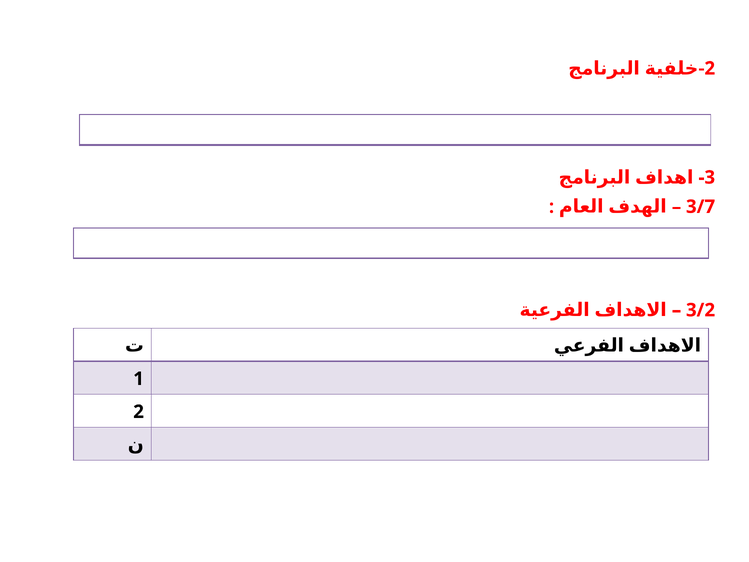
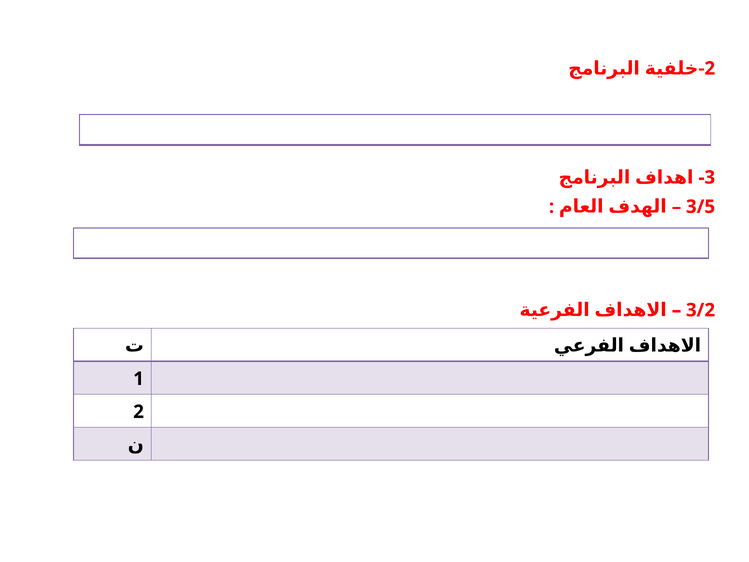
3/7: 3/7 -> 3/5
